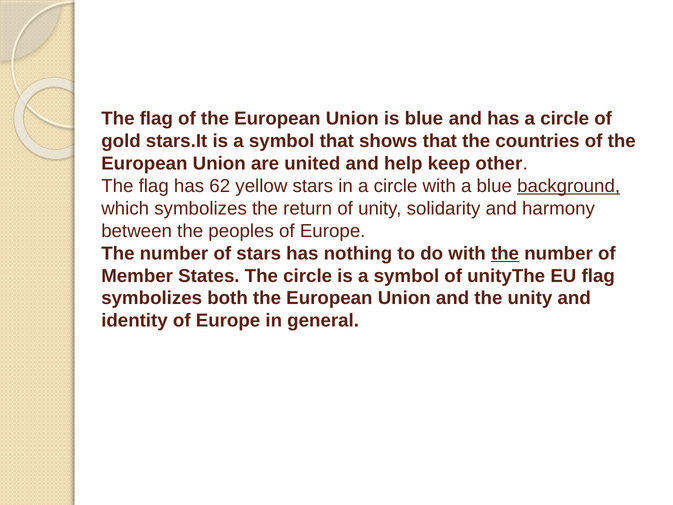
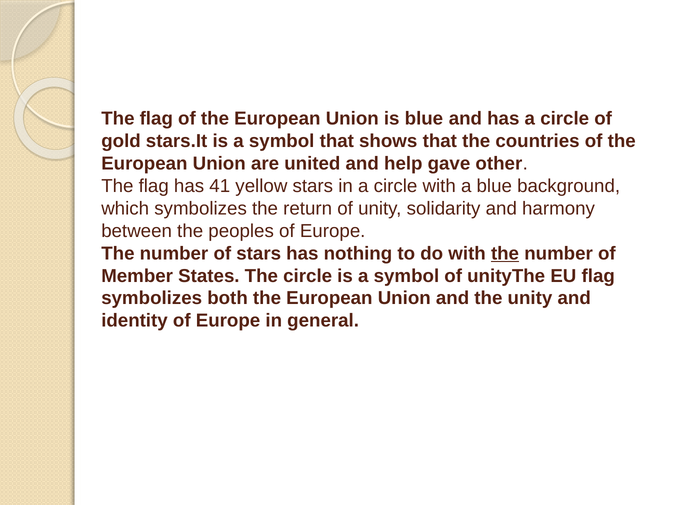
keep: keep -> gave
62: 62 -> 41
background underline: present -> none
